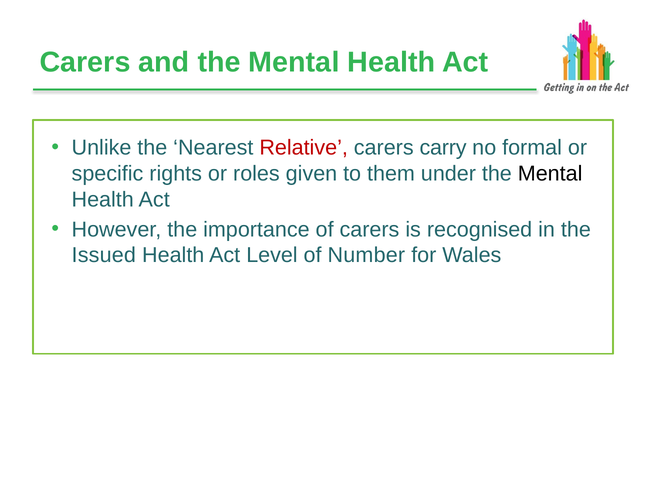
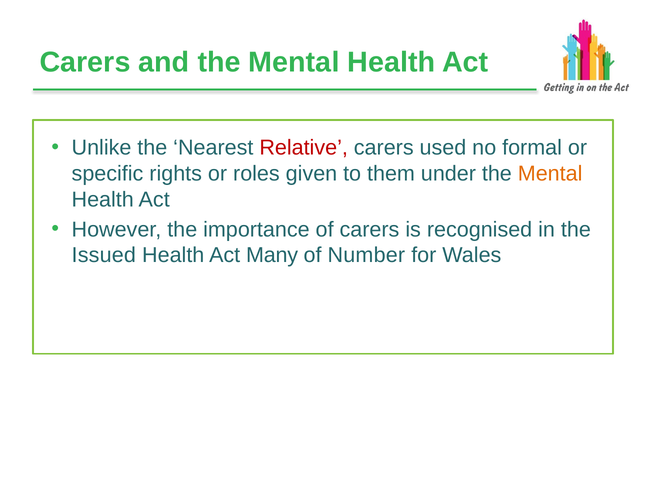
carry: carry -> used
Mental at (550, 174) colour: black -> orange
Level: Level -> Many
